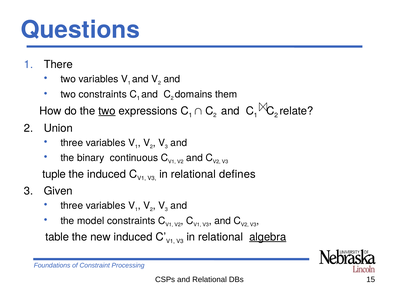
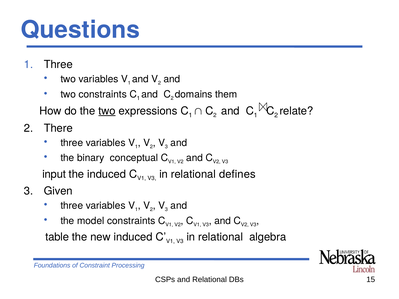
There at (58, 65): There -> Three
Union: Union -> There
continuous: continuous -> conceptual
tuple: tuple -> input
algebra underline: present -> none
